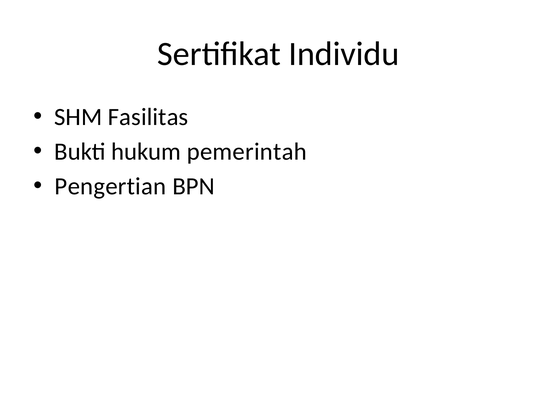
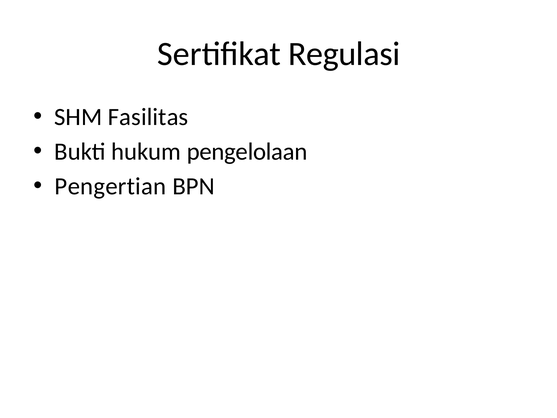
Individu: Individu -> Regulasi
pemerintah: pemerintah -> pengelolaan
